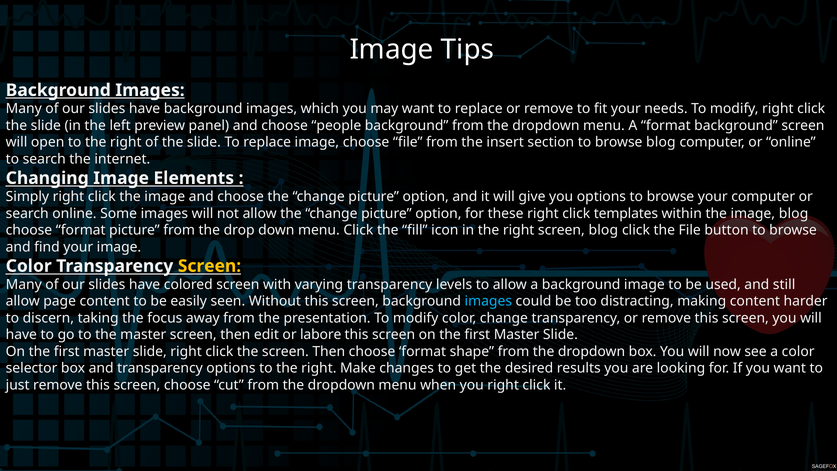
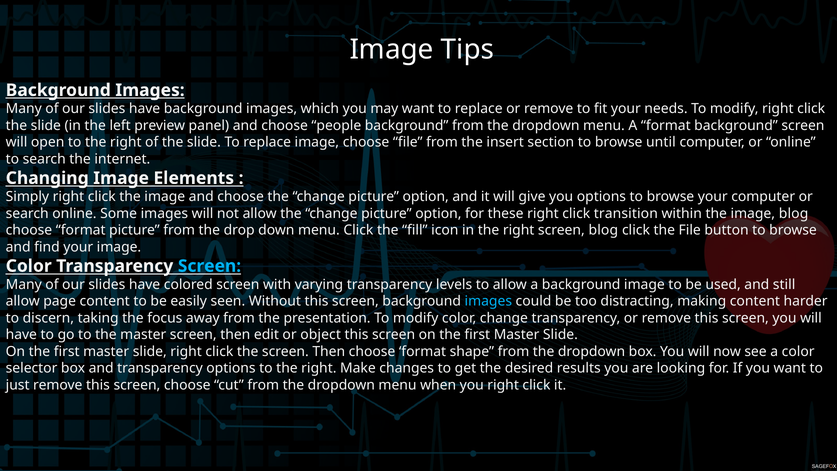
browse blog: blog -> until
templates: templates -> transition
Screen at (209, 266) colour: yellow -> light blue
labore: labore -> object
